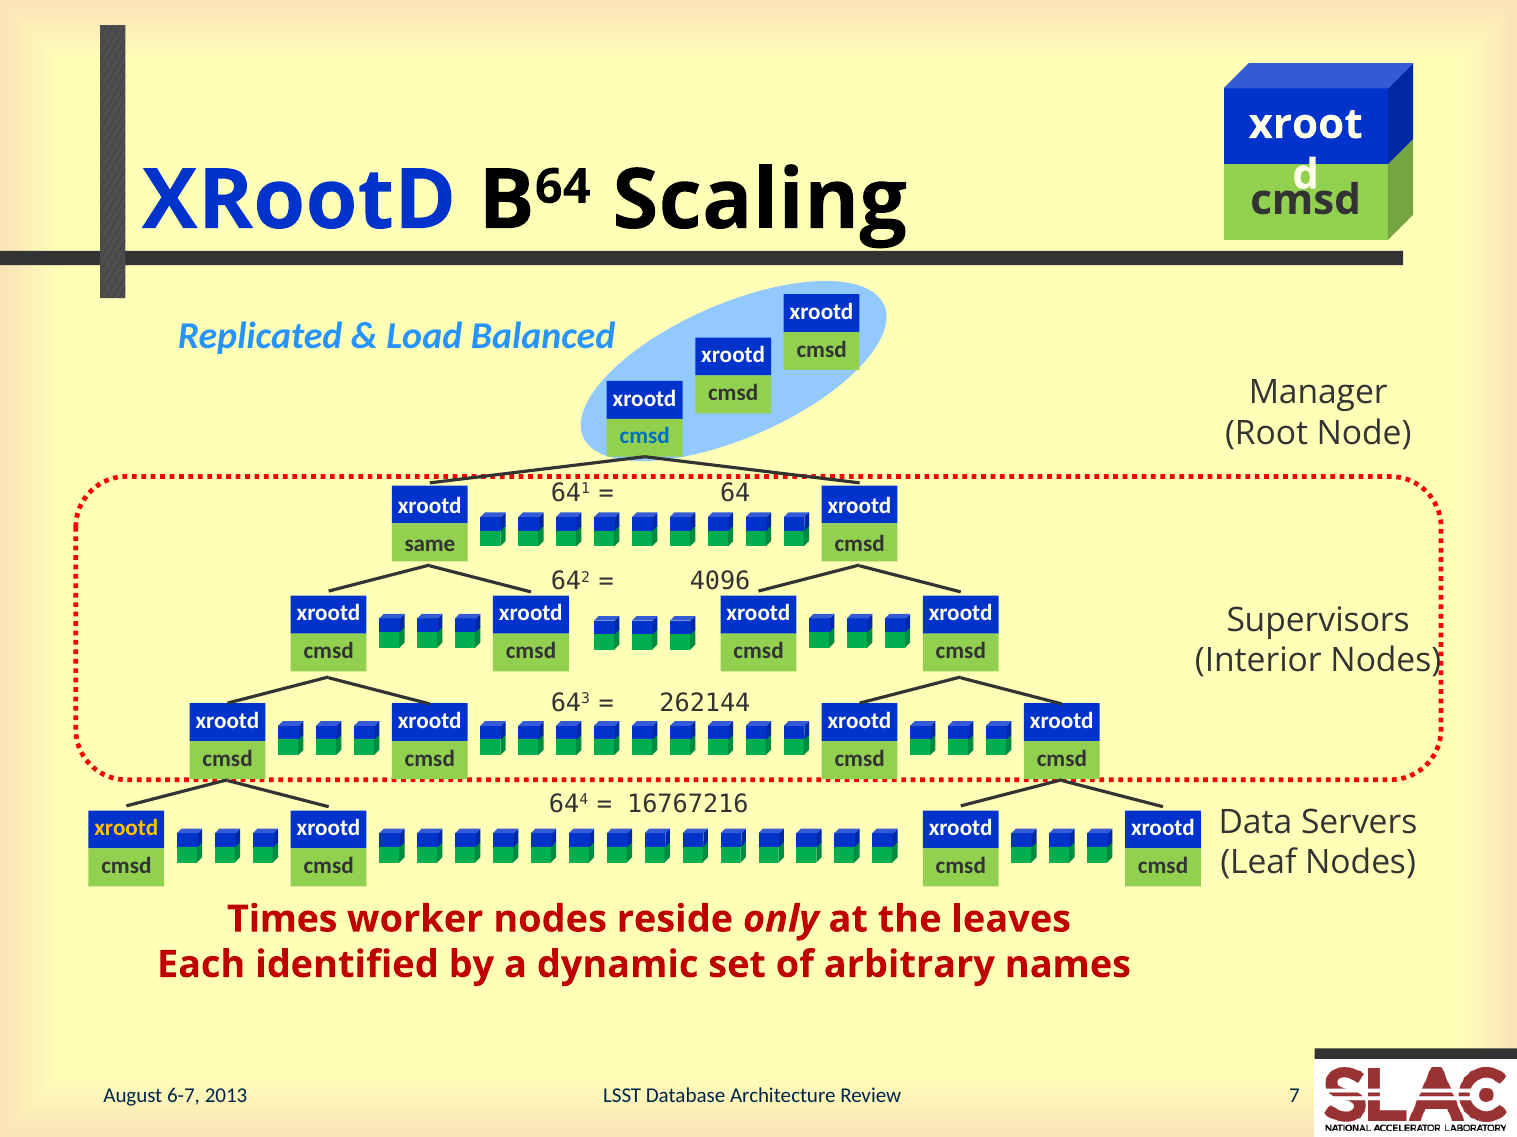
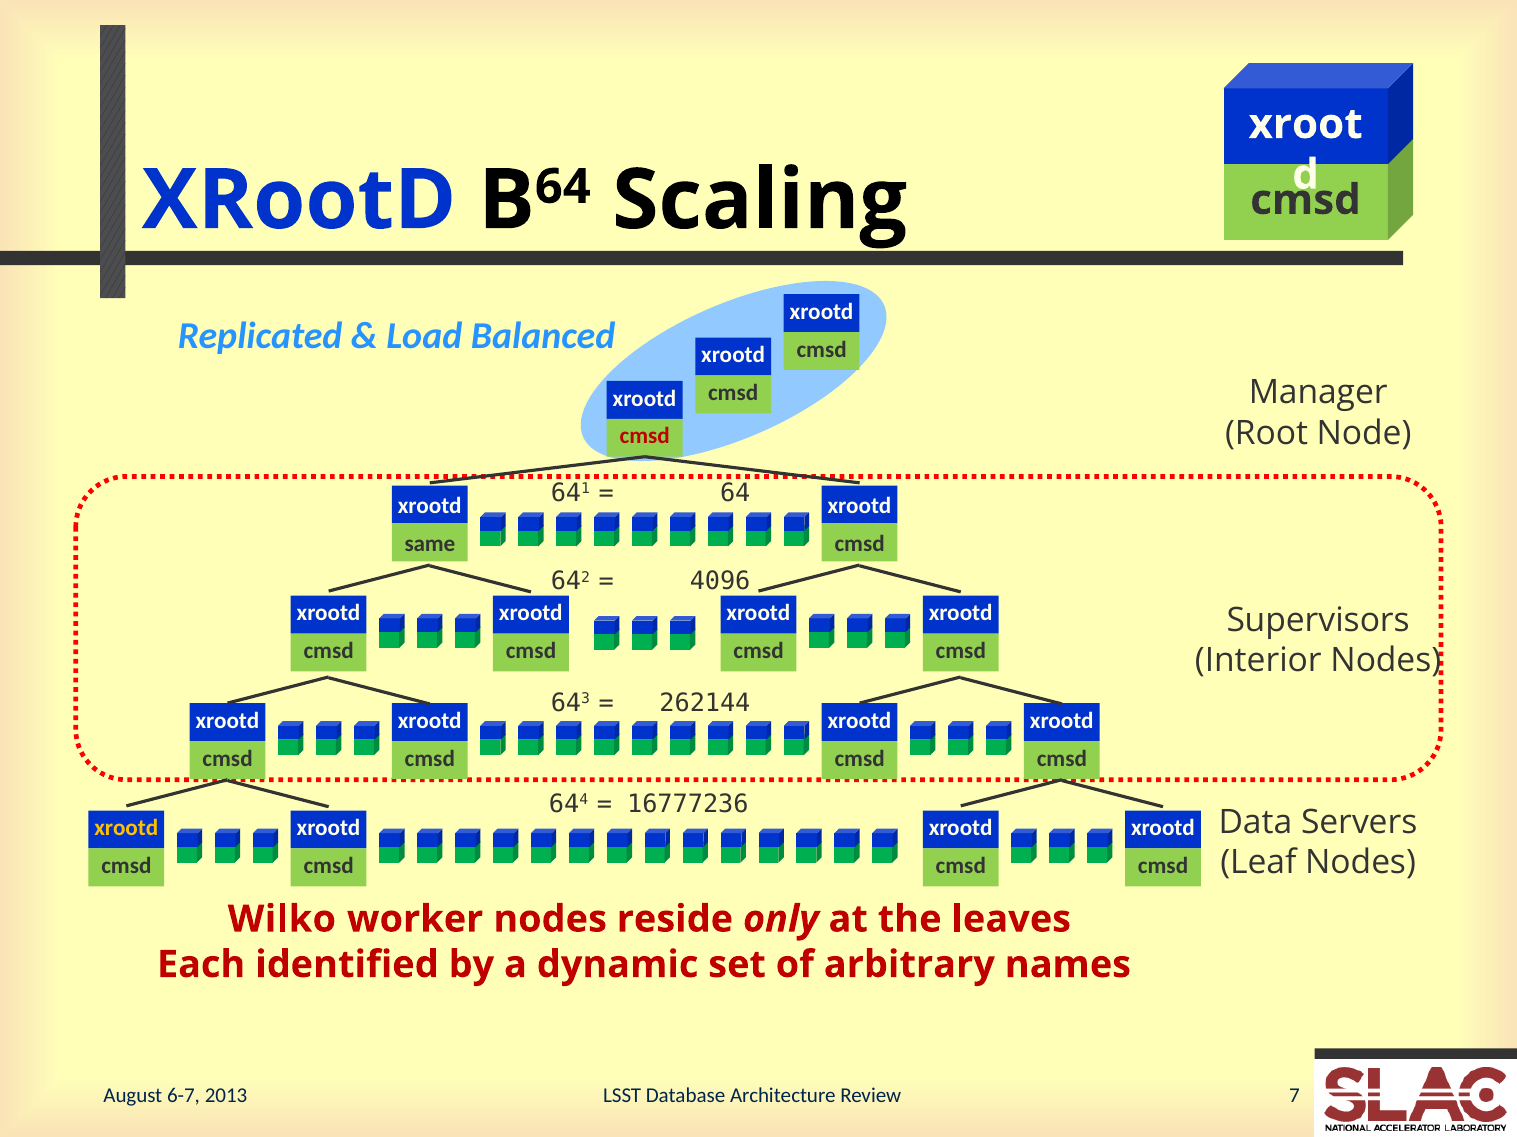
cmsd at (645, 437) colour: blue -> red
16767216: 16767216 -> 16777236
Times: Times -> Wilko
